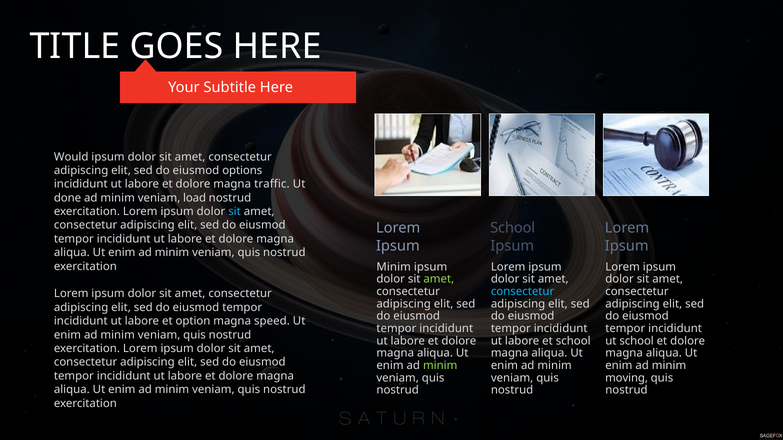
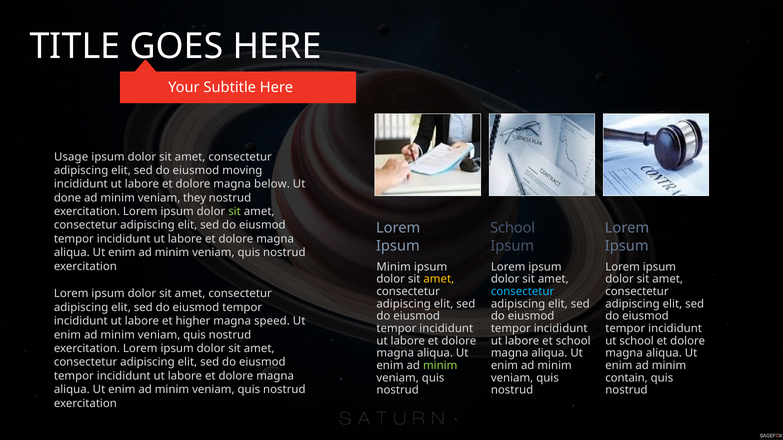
Would: Would -> Usage
options: options -> moving
traffic: traffic -> below
load: load -> they
sit at (235, 212) colour: light blue -> light green
amet at (439, 279) colour: light green -> yellow
option: option -> higher
moving: moving -> contain
